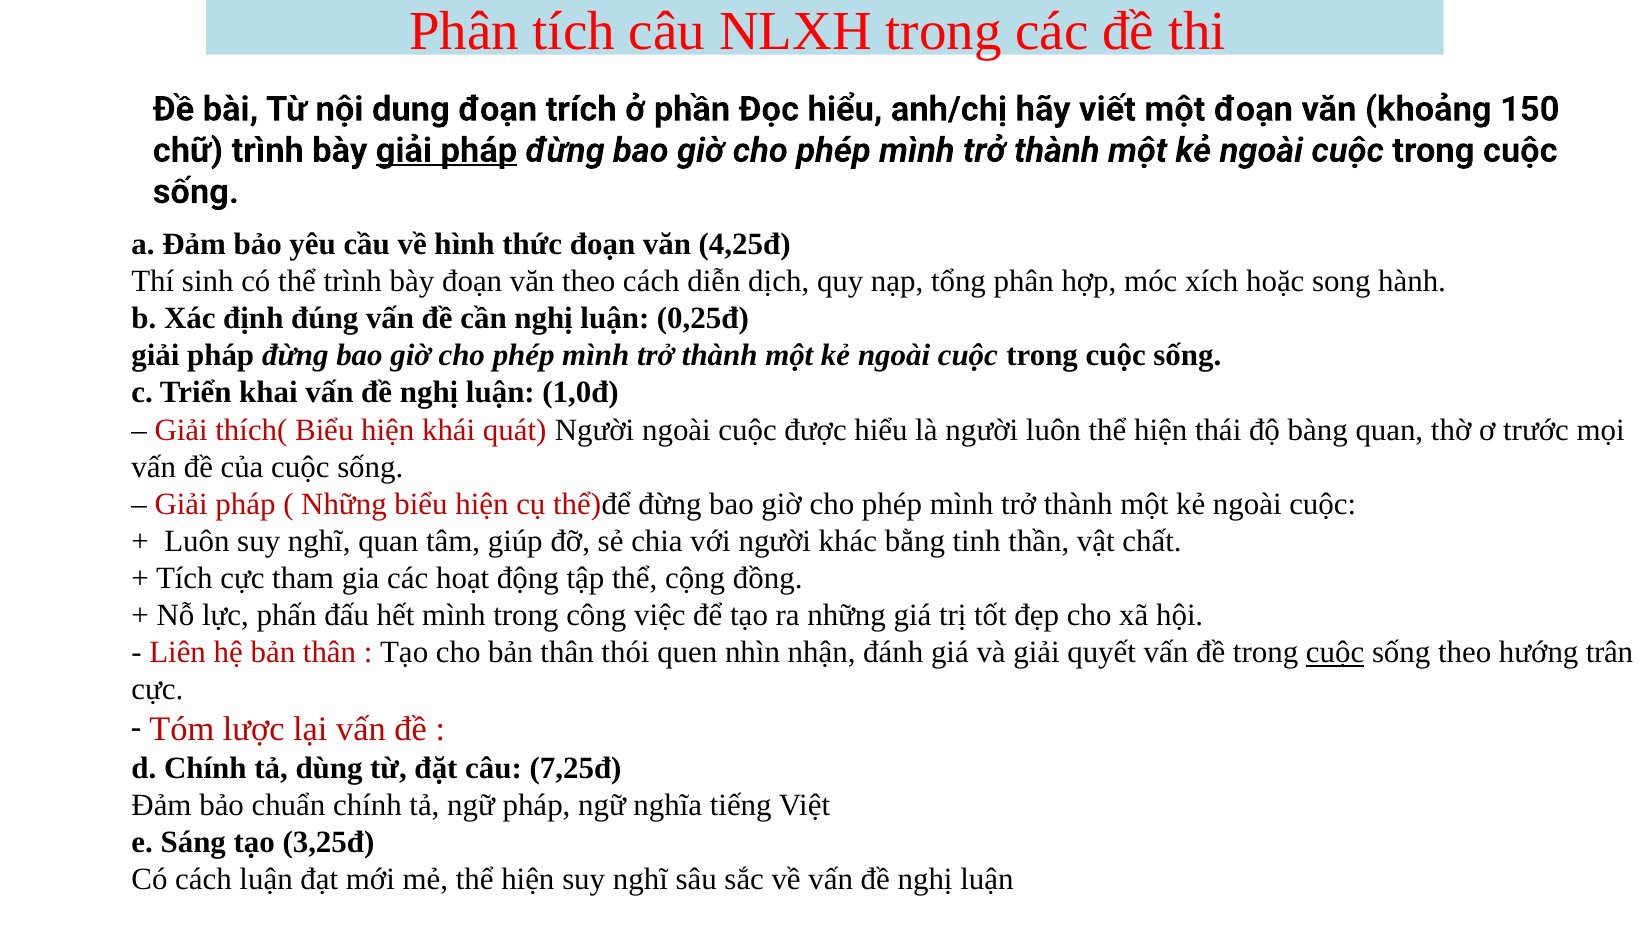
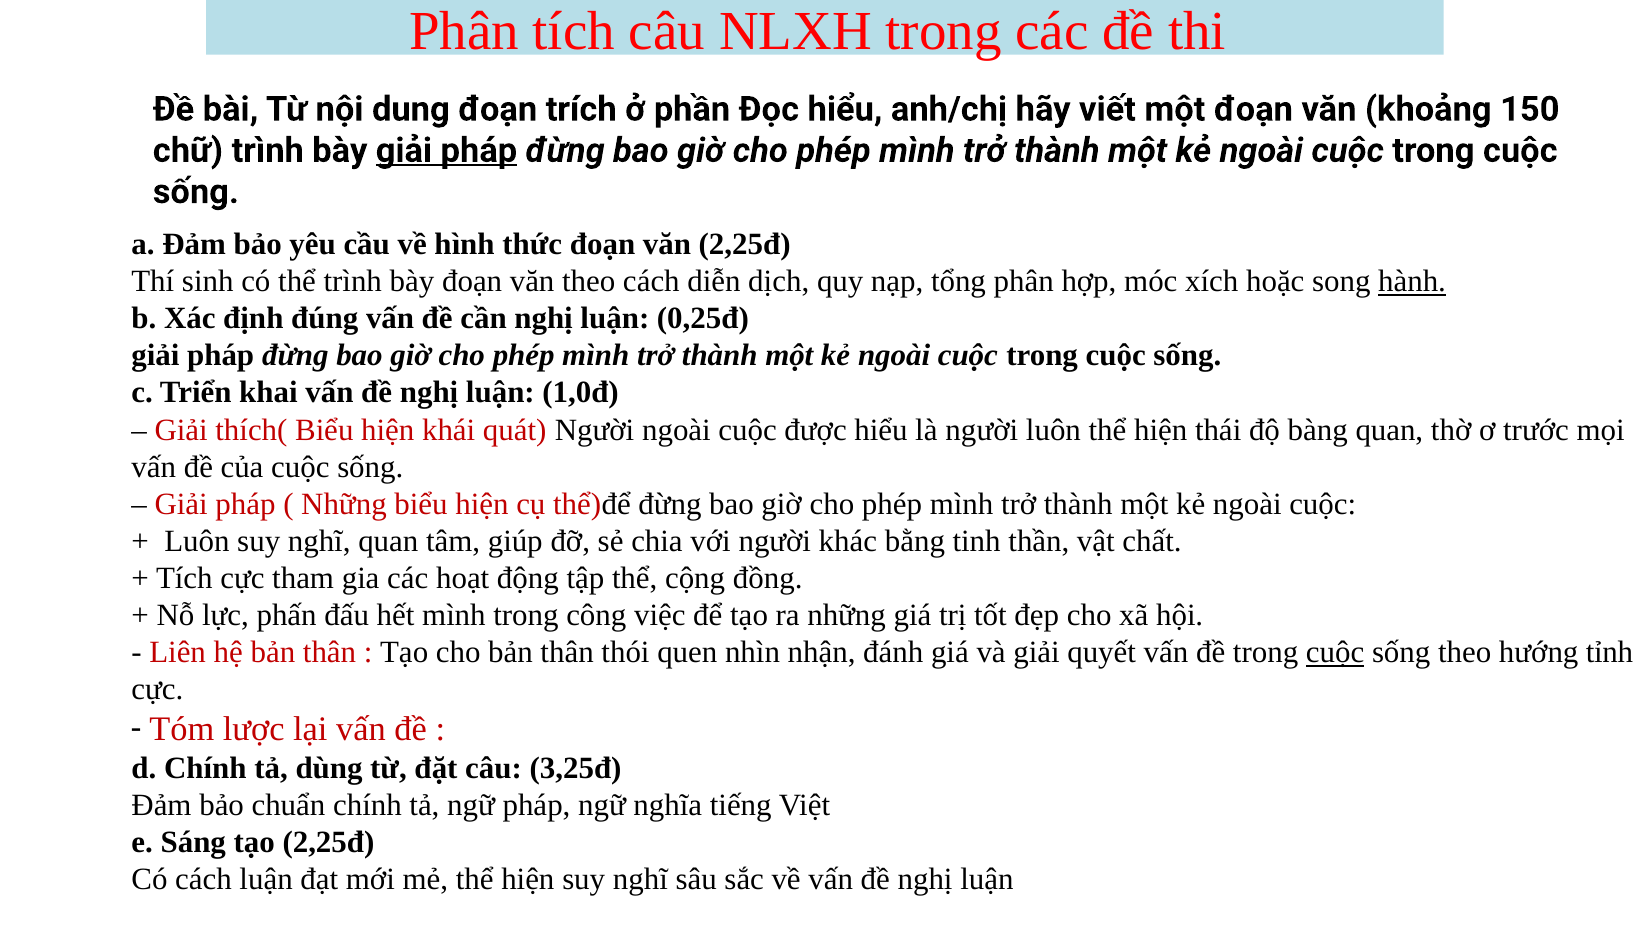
văn 4,25đ: 4,25đ -> 2,25đ
hành underline: none -> present
trân: trân -> tỉnh
7,25đ: 7,25đ -> 3,25đ
tạo 3,25đ: 3,25đ -> 2,25đ
